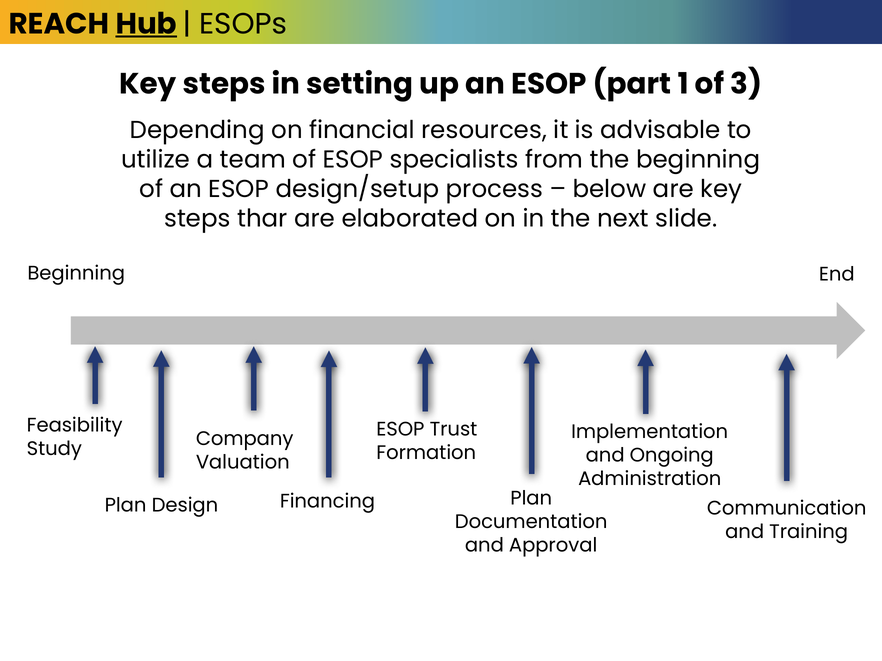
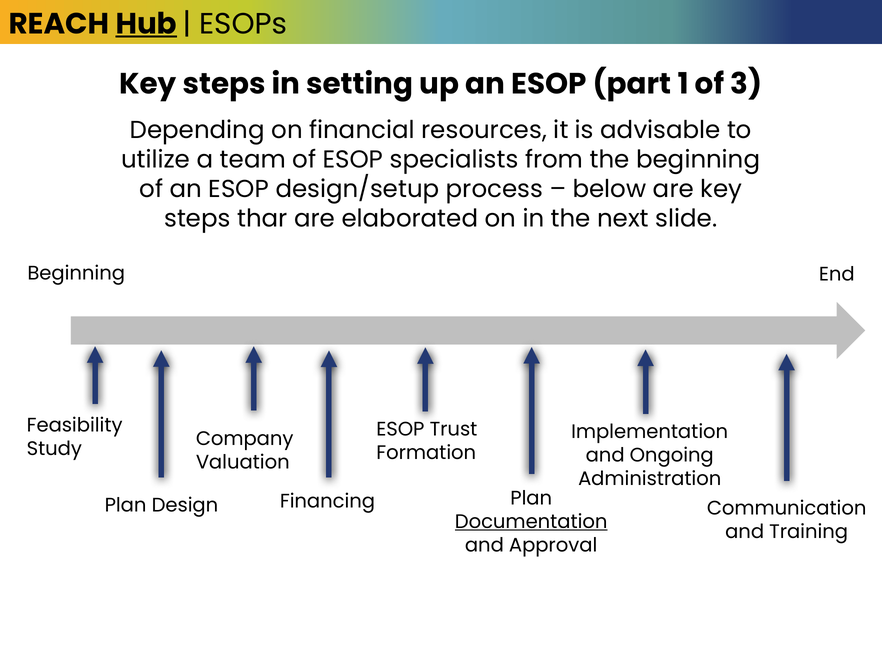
Documentation underline: none -> present
